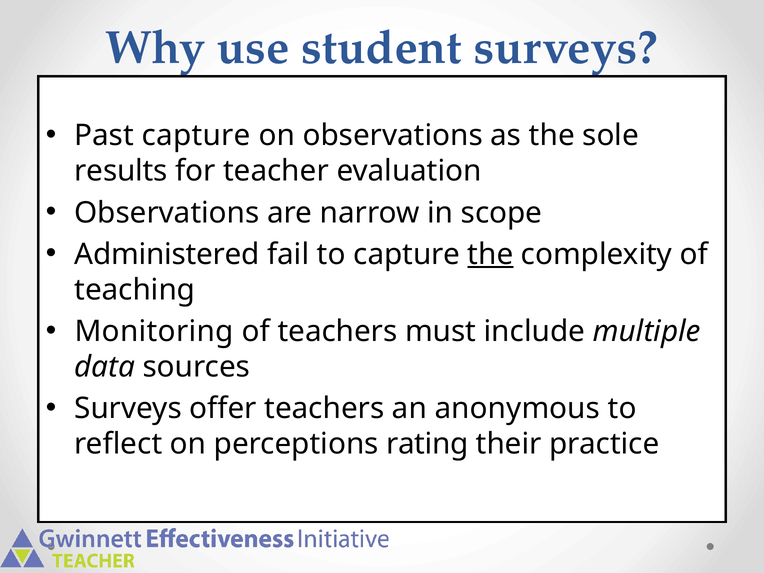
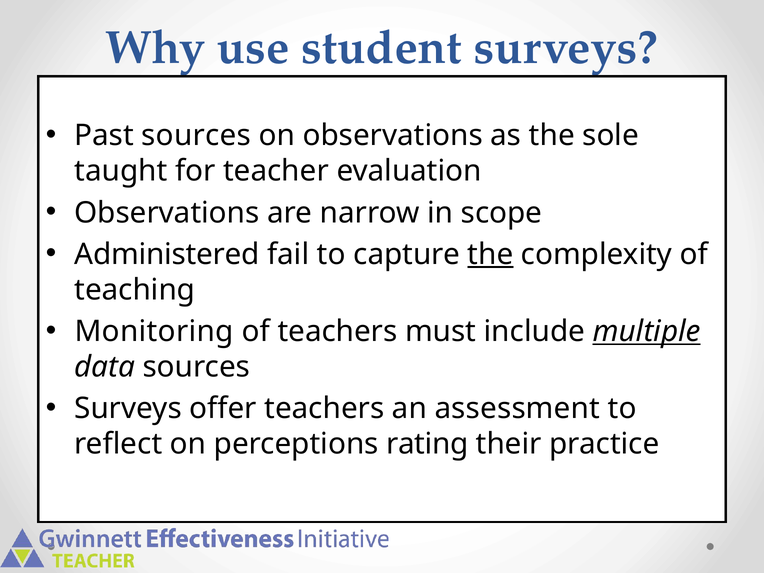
Past capture: capture -> sources
results: results -> taught
multiple underline: none -> present
anonymous: anonymous -> assessment
